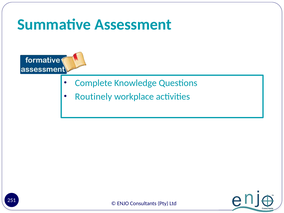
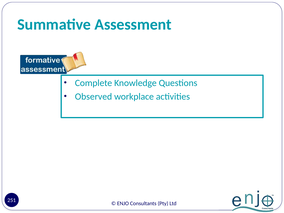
Routinely: Routinely -> Observed
